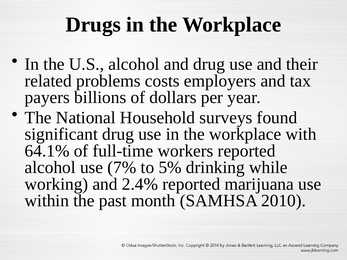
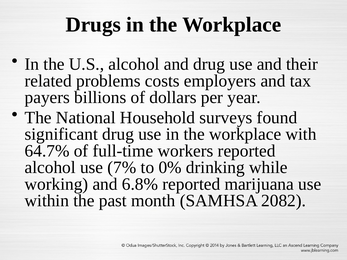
64.1%: 64.1% -> 64.7%
5%: 5% -> 0%
2.4%: 2.4% -> 6.8%
2010: 2010 -> 2082
